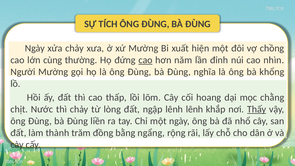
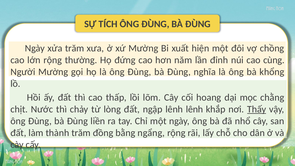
xửa chảy: chảy -> trăm
lớn cùng: cùng -> rộng
cao at (145, 60) underline: present -> none
nhìn: nhìn -> cùng
